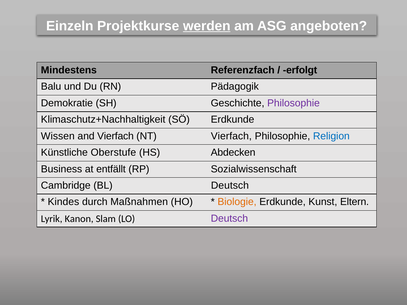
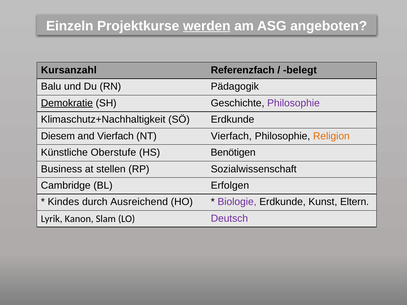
Mindestens: Mindestens -> Kursanzahl
erfolgt: erfolgt -> belegt
Demokratie underline: none -> present
Wissen: Wissen -> Diesem
Religion colour: blue -> orange
Abdecken: Abdecken -> Benötigen
entfällt: entfällt -> stellen
BL Deutsch: Deutsch -> Erfolgen
Maßnahmen: Maßnahmen -> Ausreichend
Biologie colour: orange -> purple
